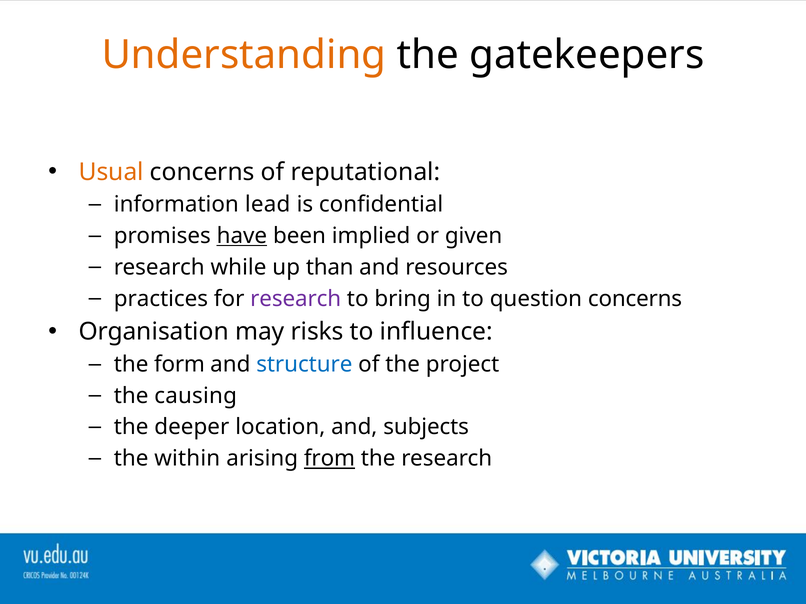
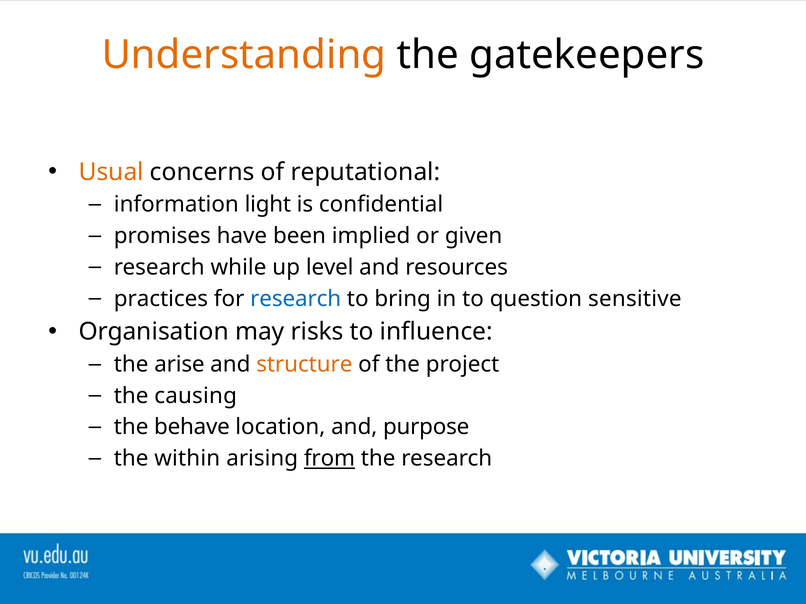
lead: lead -> light
have underline: present -> none
than: than -> level
research at (296, 299) colour: purple -> blue
question concerns: concerns -> sensitive
form: form -> arise
structure colour: blue -> orange
deeper: deeper -> behave
subjects: subjects -> purpose
